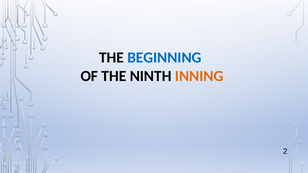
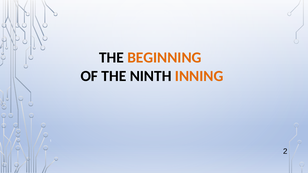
BEGINNING colour: blue -> orange
